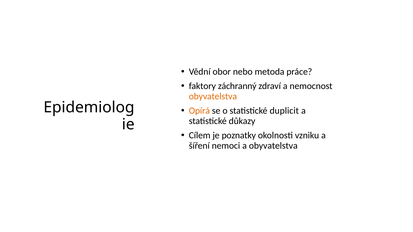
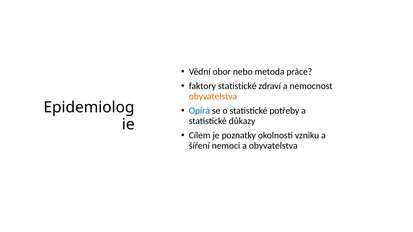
faktory záchranný: záchranný -> statistické
Opírá colour: orange -> blue
duplicit: duplicit -> potřeby
